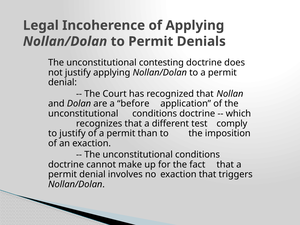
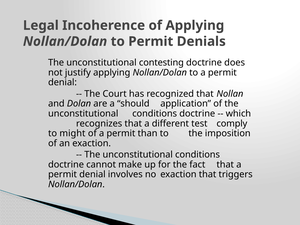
before: before -> should
to justify: justify -> might
